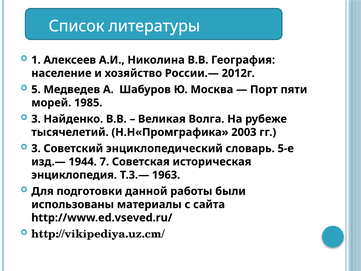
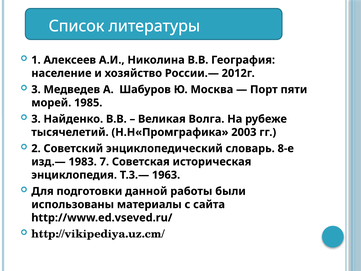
5 at (36, 89): 5 -> 3
3 at (36, 148): 3 -> 2
5-е: 5-е -> 8-е
1944: 1944 -> 1983
